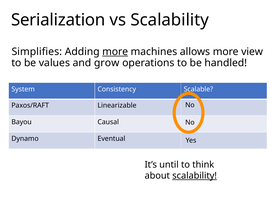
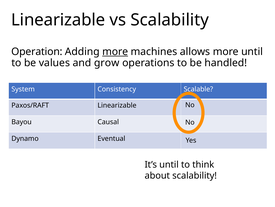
Serialization at (58, 20): Serialization -> Linearizable
Simplifies: Simplifies -> Operation
more view: view -> until
scalability at (195, 175) underline: present -> none
